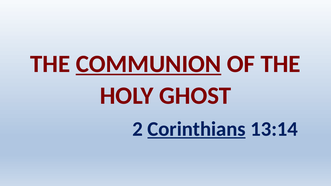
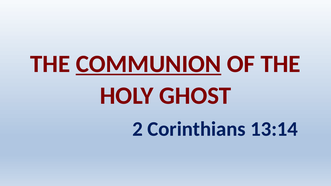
Corinthians underline: present -> none
